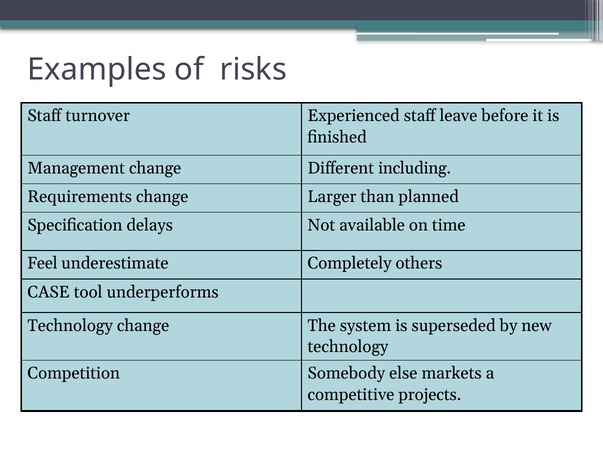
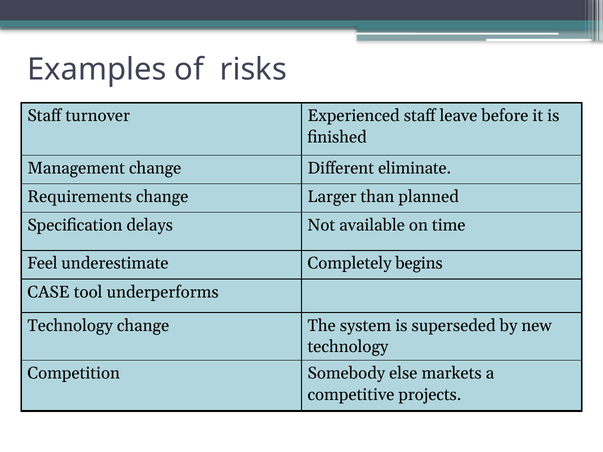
including: including -> eliminate
others: others -> begins
